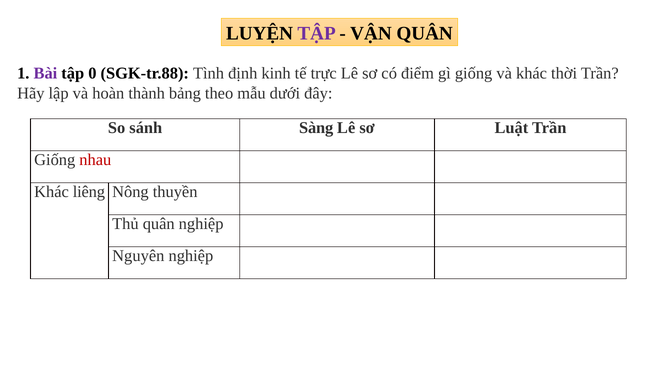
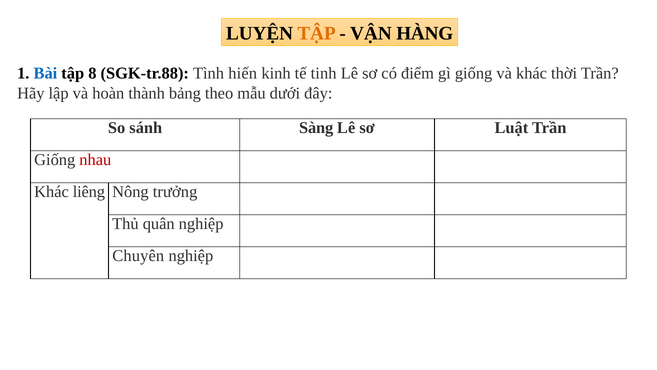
TẬP at (317, 33) colour: purple -> orange
VẬN QUÂN: QUÂN -> HÀNG
Bài colour: purple -> blue
0: 0 -> 8
định: định -> hiến
trực: trực -> tinh
thuyền: thuyền -> trưởng
Nguyên: Nguyên -> Chuyên
